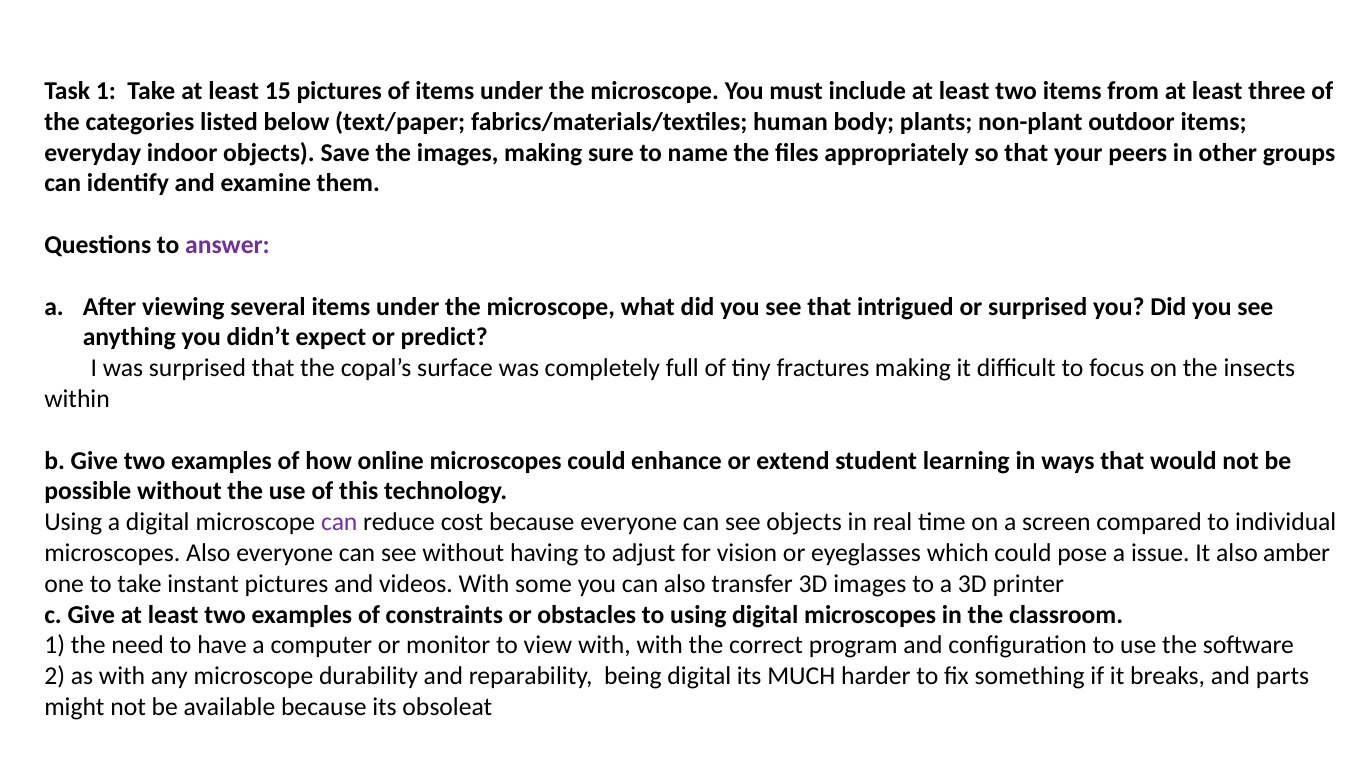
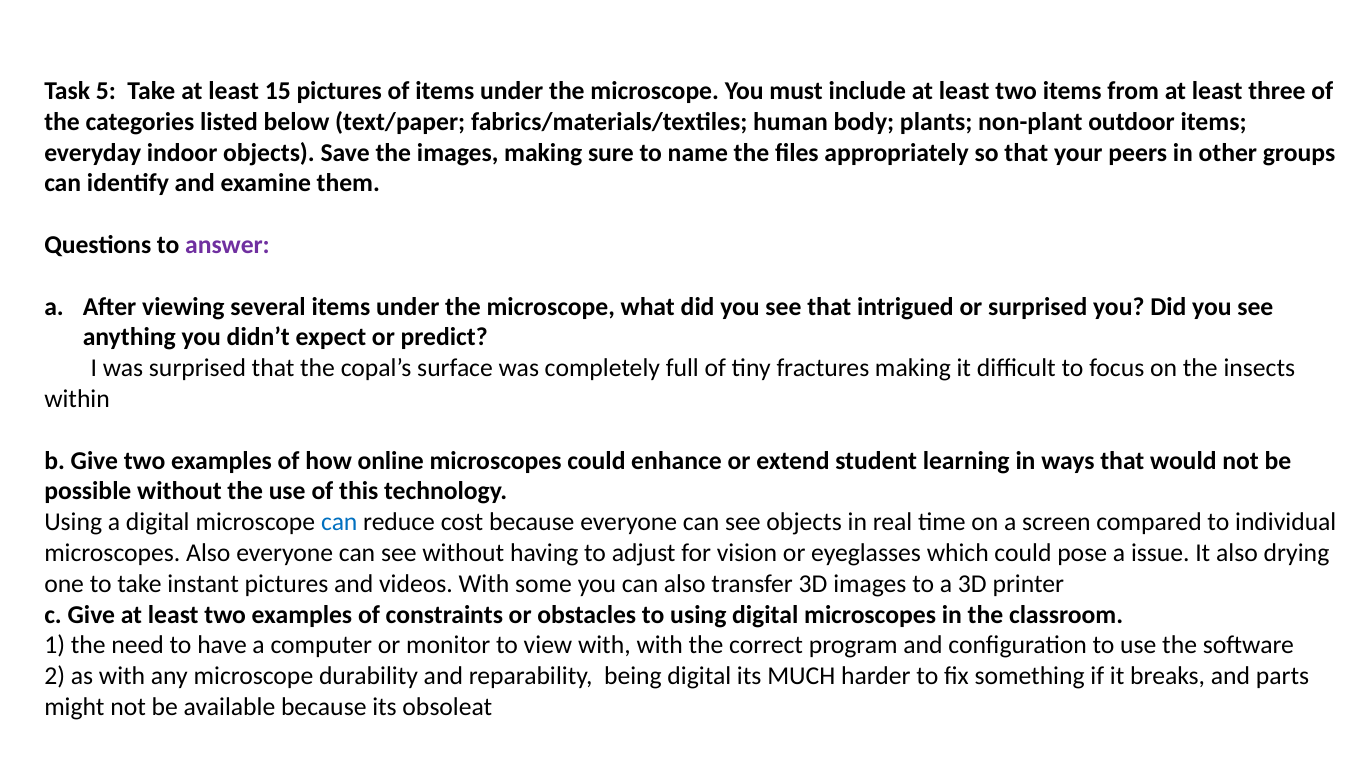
Task 1: 1 -> 5
can at (339, 522) colour: purple -> blue
amber: amber -> drying
